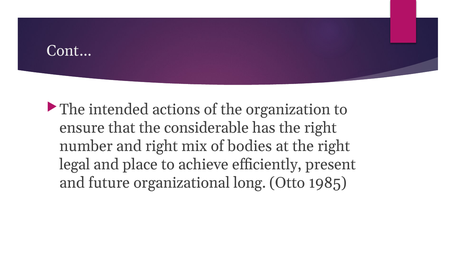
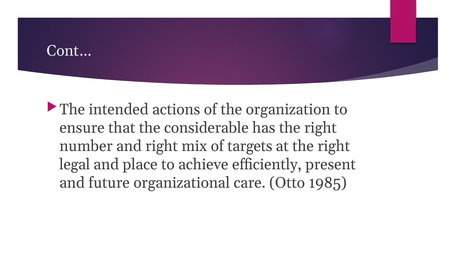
bodies: bodies -> targets
long: long -> care
